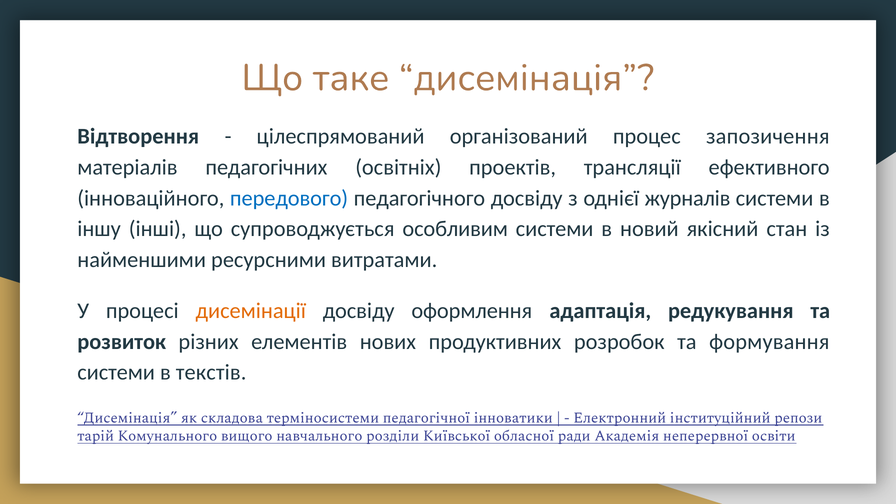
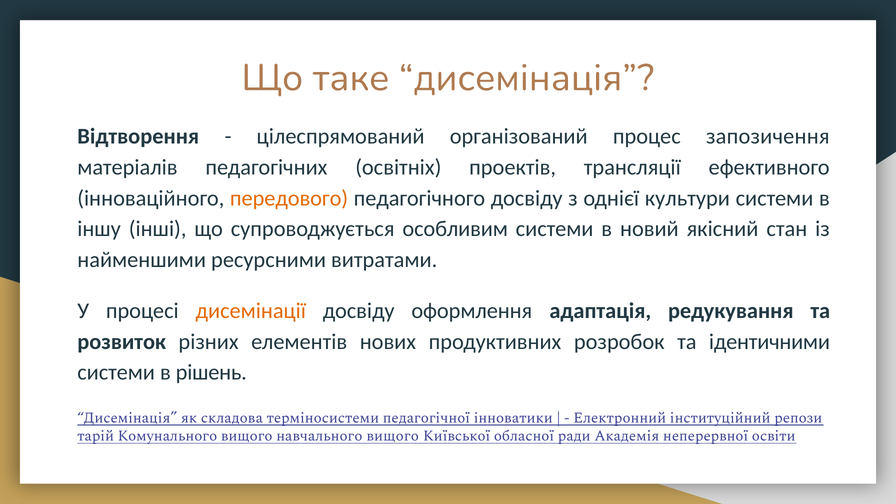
передового colour: blue -> orange
журналів: журналів -> культури
формування: формування -> ідентичними
текстів: текстів -> рішень
навчального розділи: розділи -> вищого
